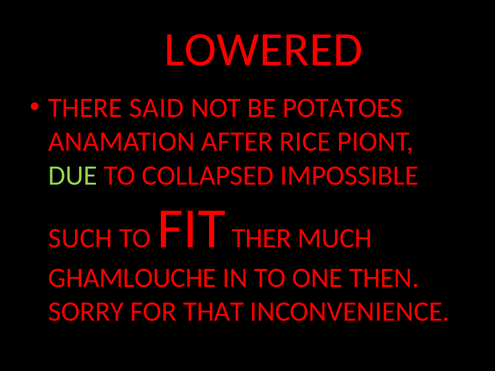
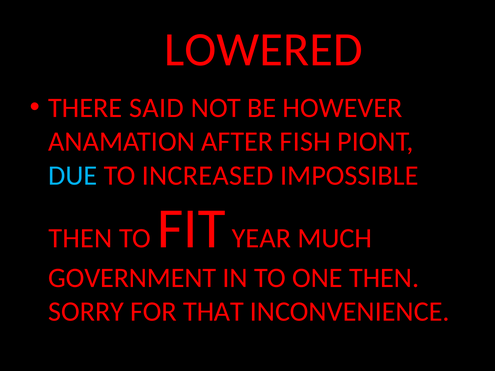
POTATOES: POTATOES -> HOWEVER
RICE: RICE -> FISH
DUE colour: light green -> light blue
COLLAPSED: COLLAPSED -> INCREASED
SUCH at (80, 238): SUCH -> THEN
THER: THER -> YEAR
GHAMLOUCHE: GHAMLOUCHE -> GOVERNMENT
